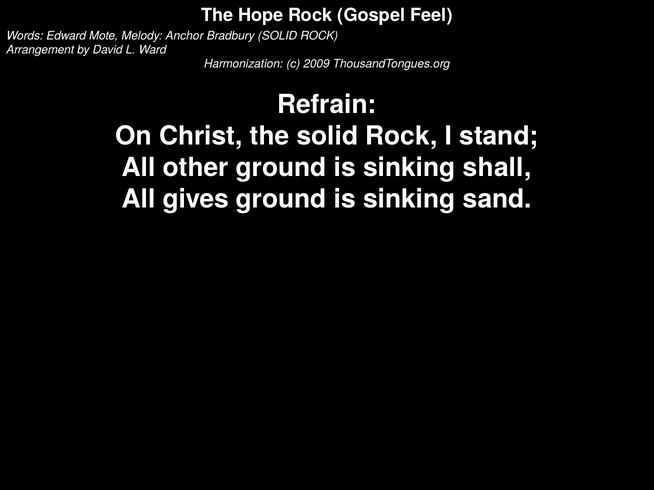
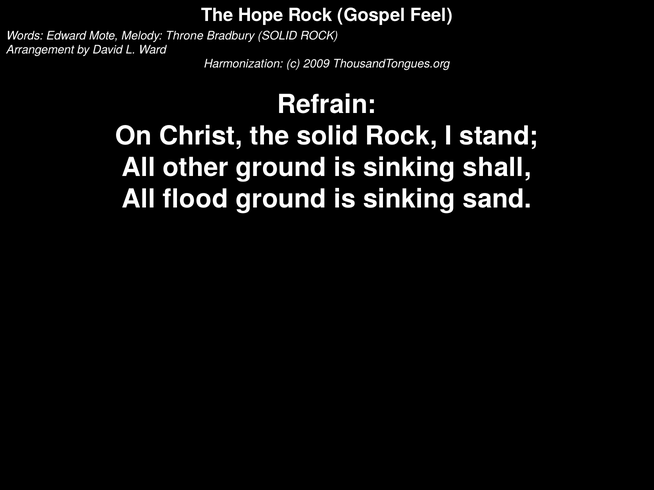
Anchor: Anchor -> Throne
gives: gives -> flood
